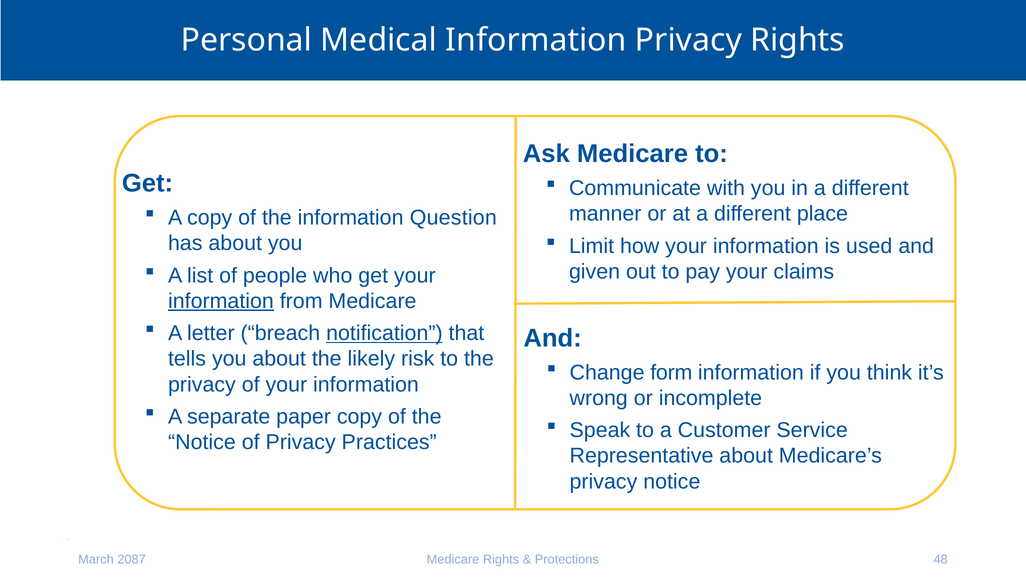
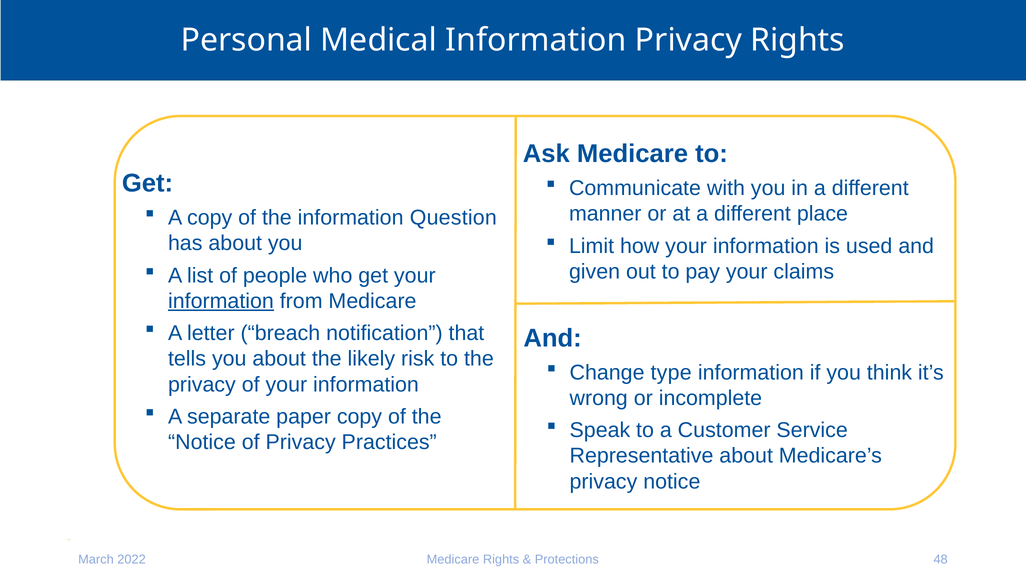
notification underline: present -> none
form: form -> type
2087: 2087 -> 2022
